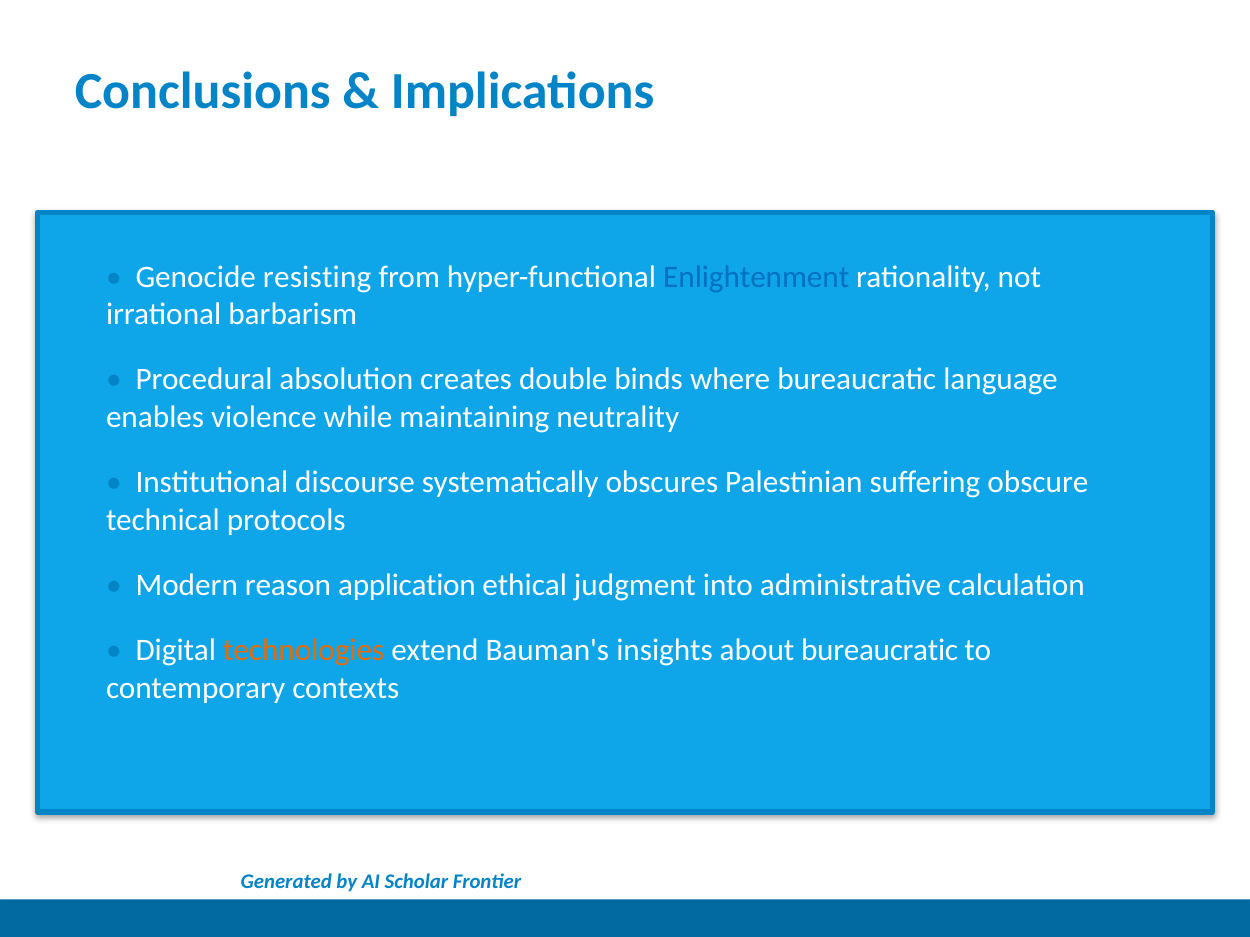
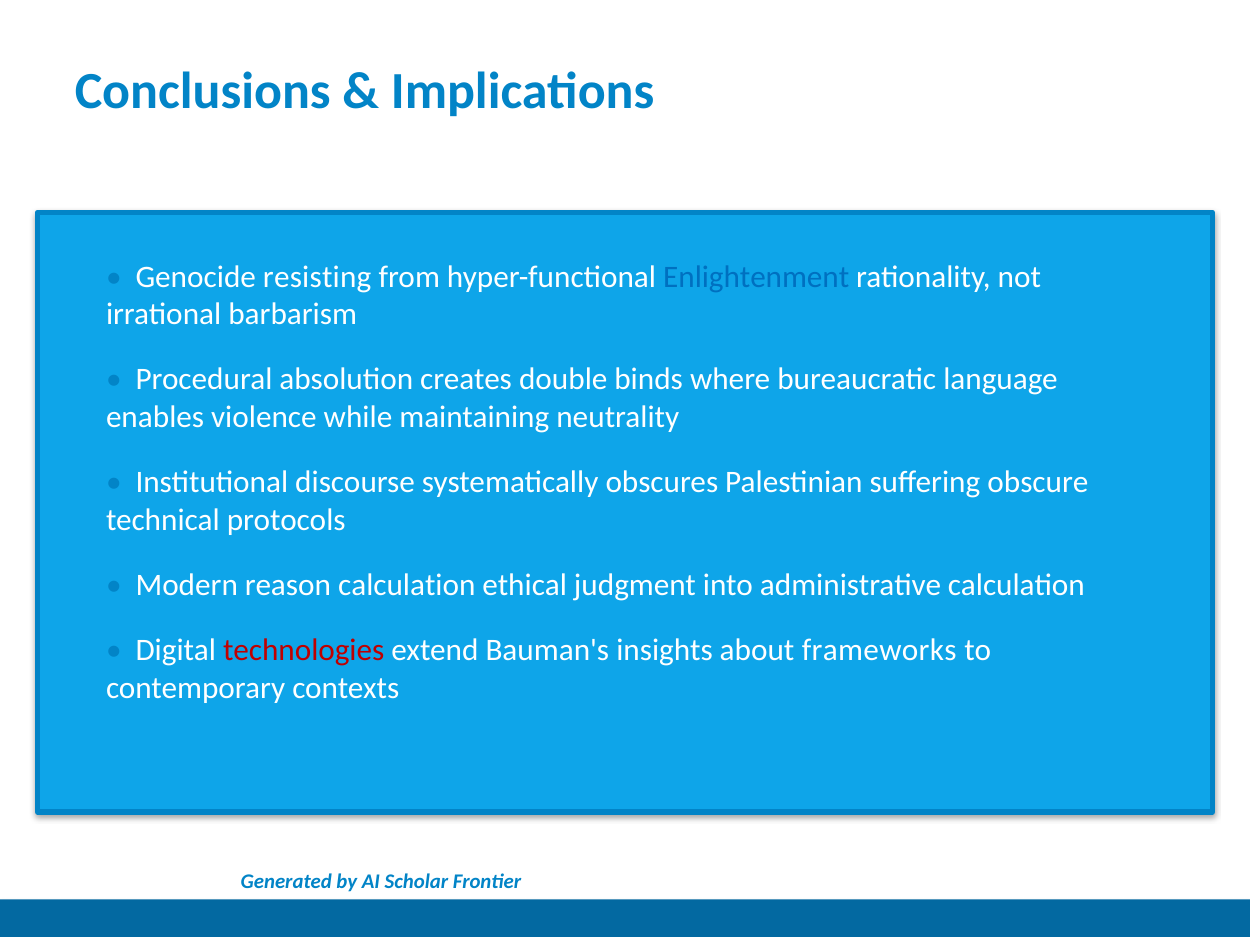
reason application: application -> calculation
technologies colour: orange -> red
about bureaucratic: bureaucratic -> frameworks
